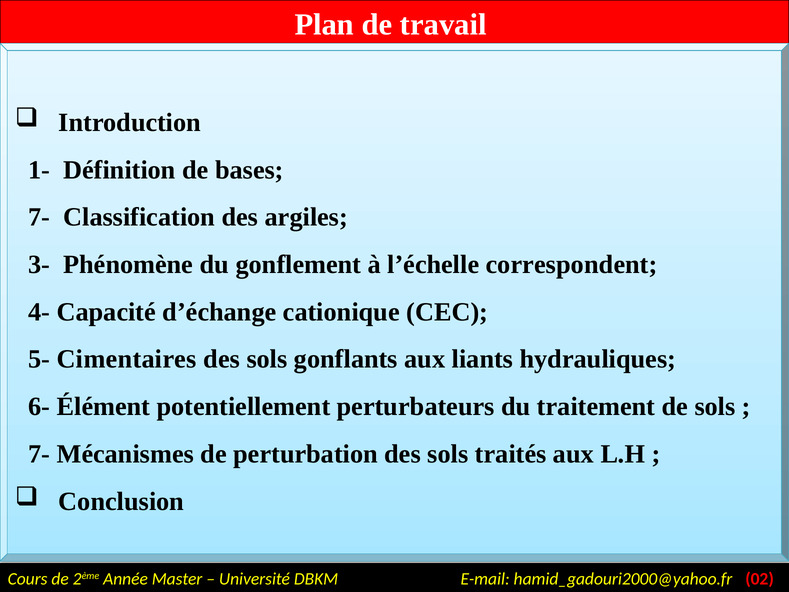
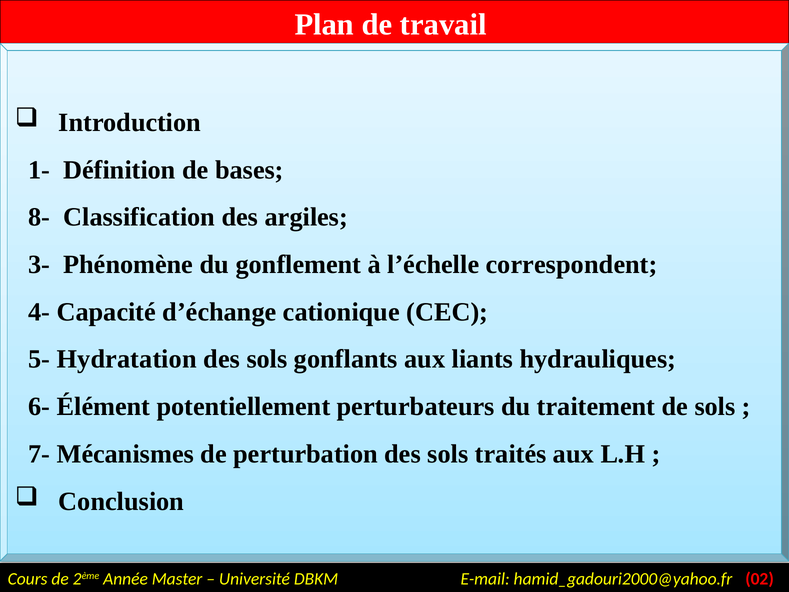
7- at (39, 217): 7- -> 8-
Cimentaires: Cimentaires -> Hydratation
